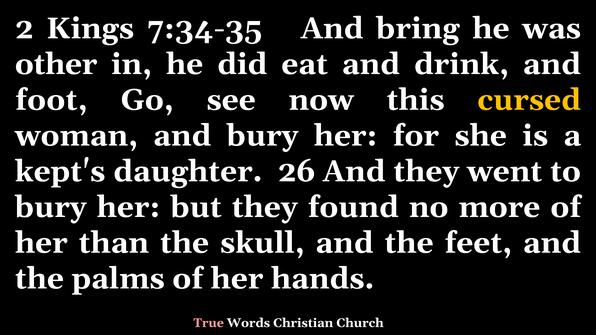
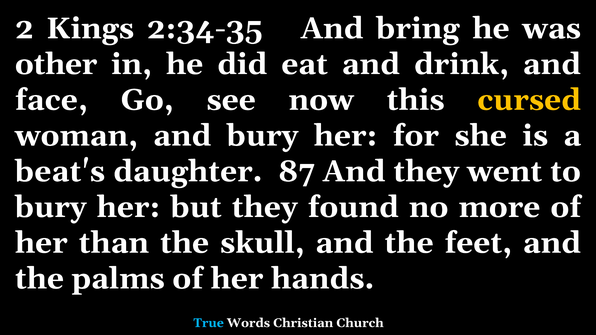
7:34-35: 7:34-35 -> 2:34-35
foot: foot -> face
kept's: kept's -> beat's
26: 26 -> 87
True colour: pink -> light blue
